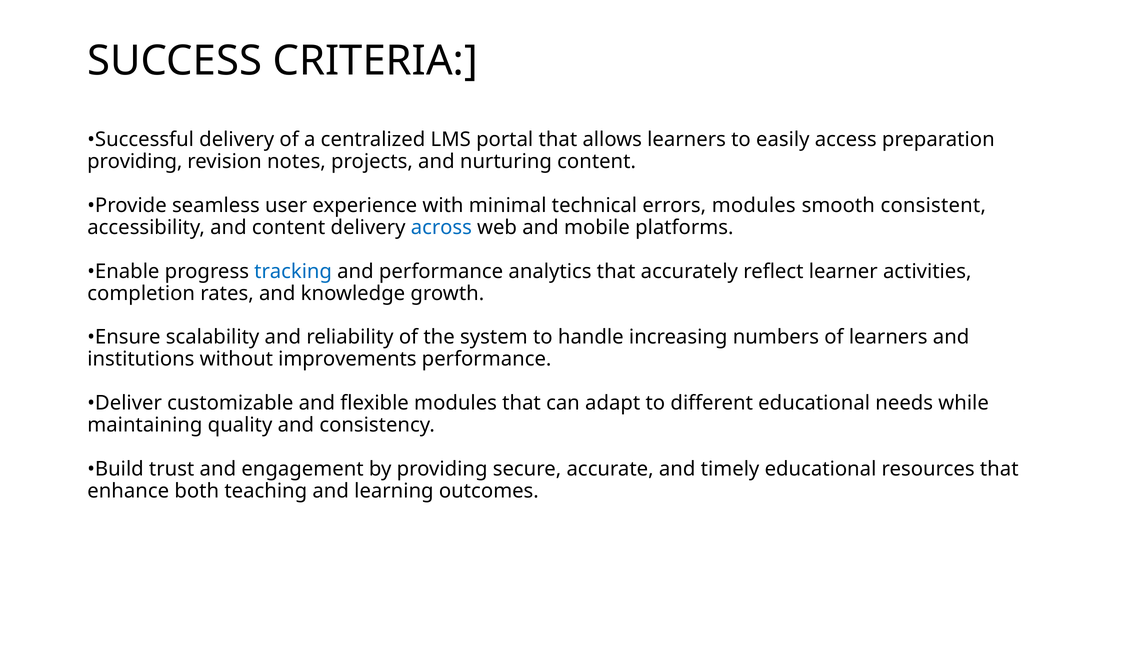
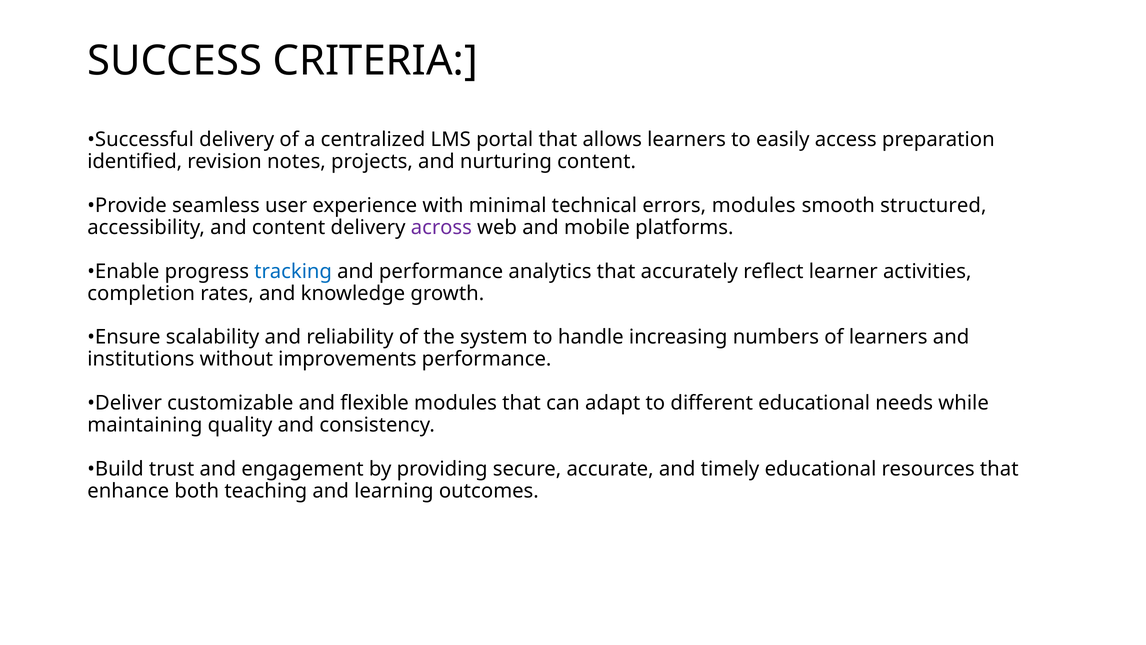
providing at (135, 162): providing -> identified
consistent: consistent -> structured
across colour: blue -> purple
